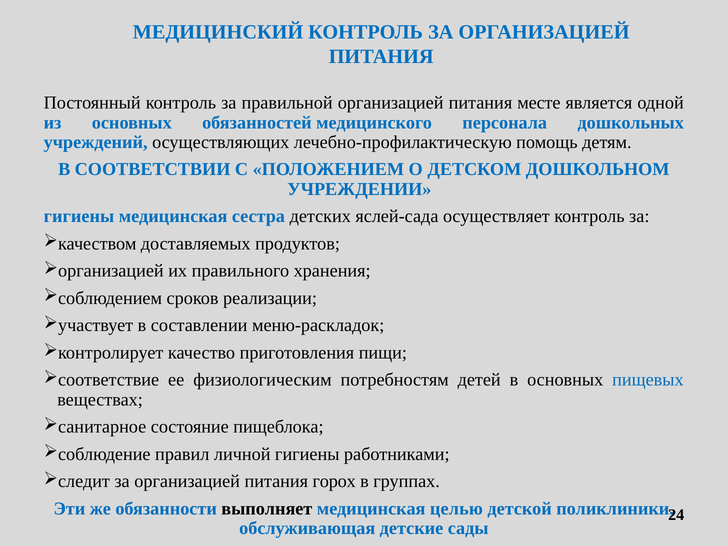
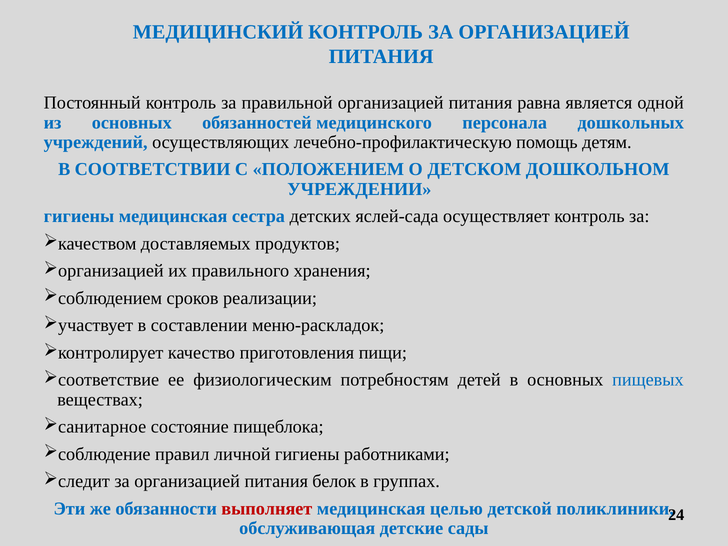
месте: месте -> равна
горох: горох -> белок
выполняет colour: black -> red
